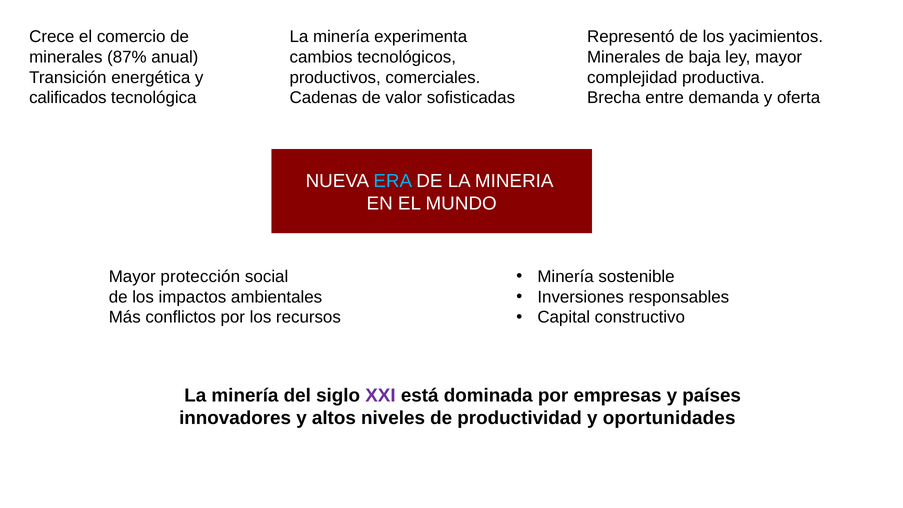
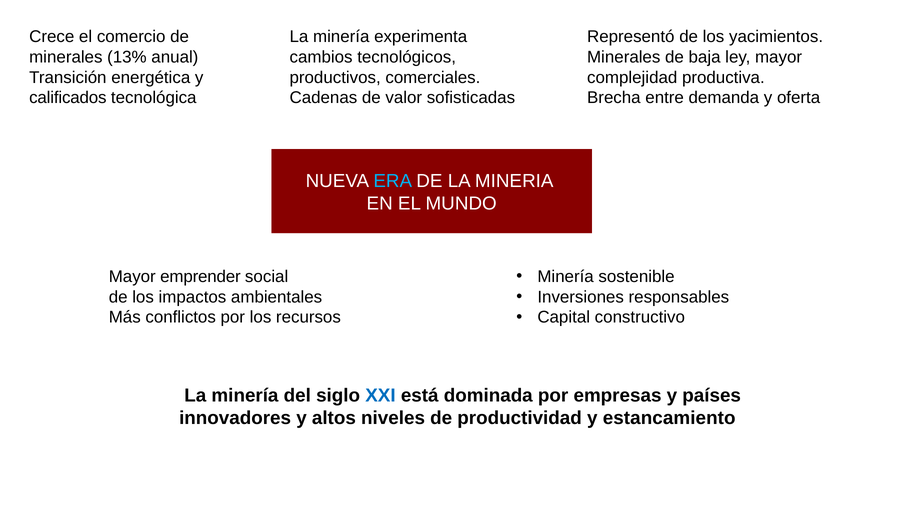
87%: 87% -> 13%
protección: protección -> emprender
XXI colour: purple -> blue
oportunidades: oportunidades -> estancamiento
